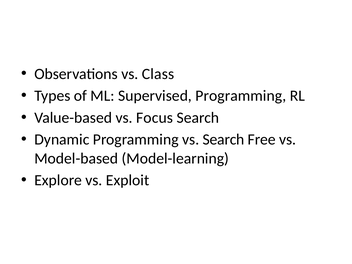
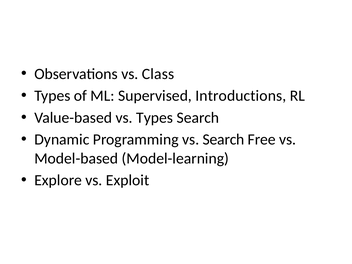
Supervised Programming: Programming -> Introductions
vs Focus: Focus -> Types
